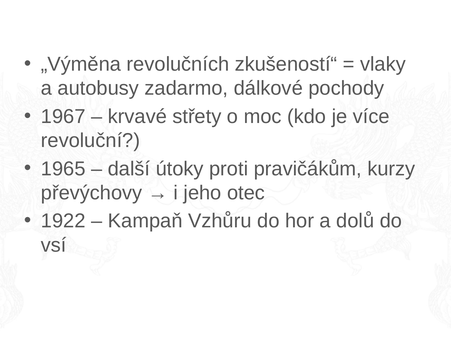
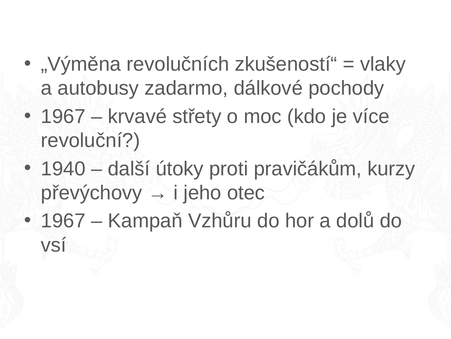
1965: 1965 -> 1940
1922 at (63, 220): 1922 -> 1967
